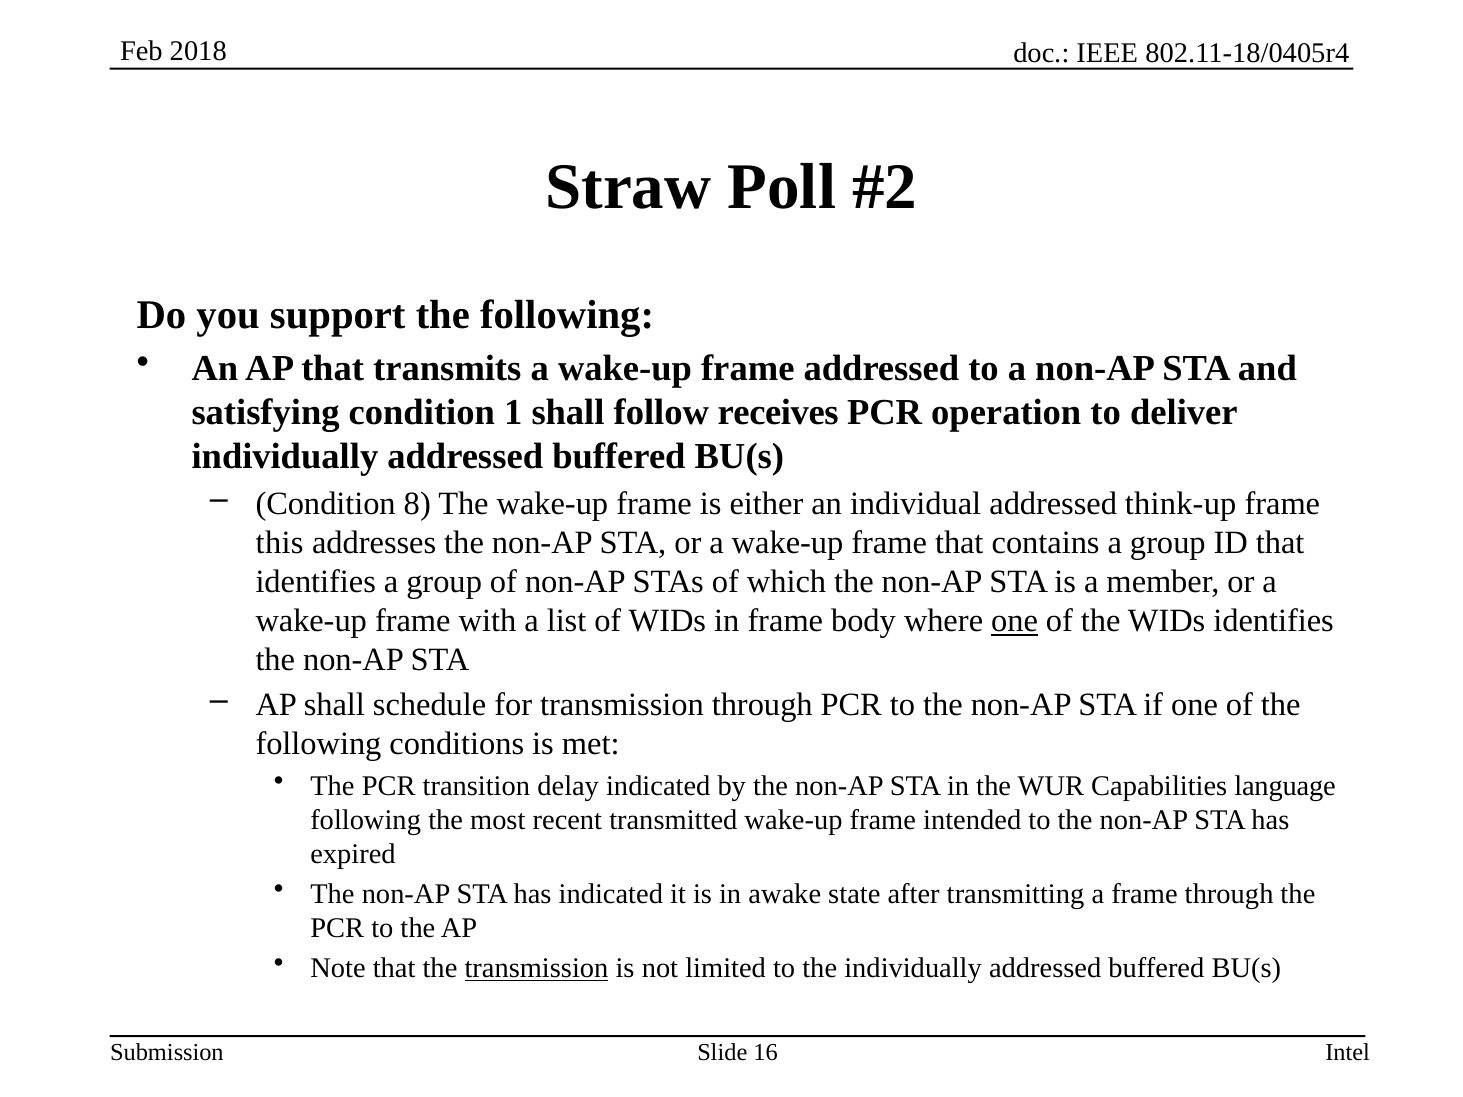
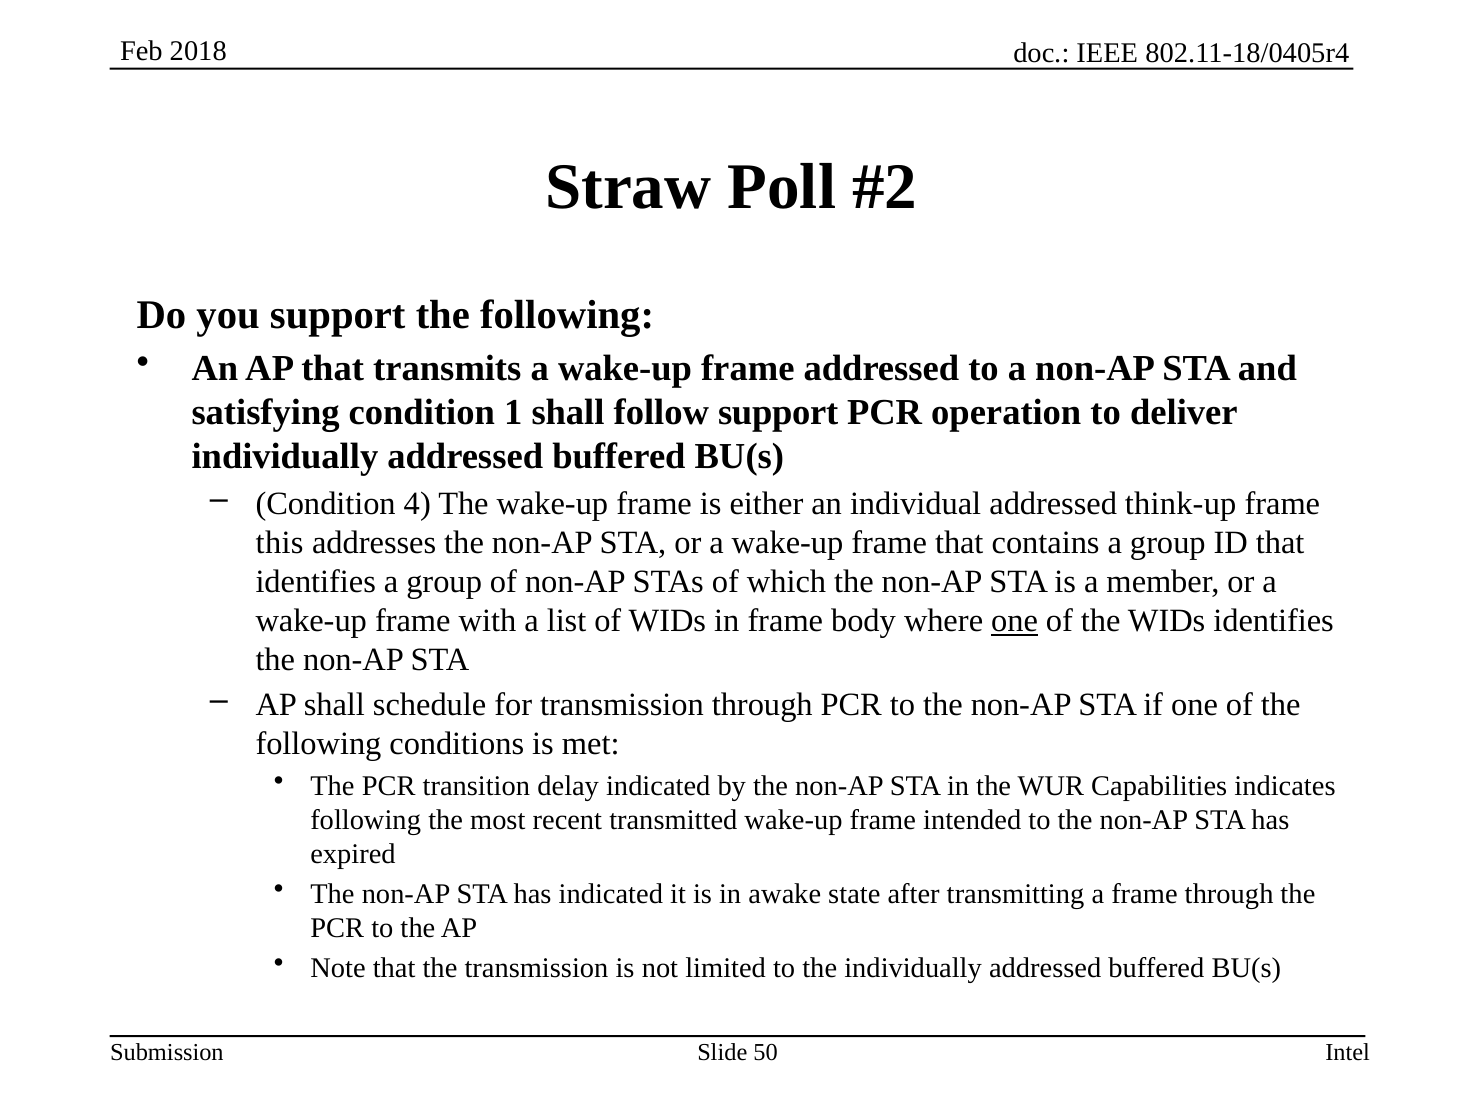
follow receives: receives -> support
8: 8 -> 4
language: language -> indicates
transmission at (536, 968) underline: present -> none
16: 16 -> 50
